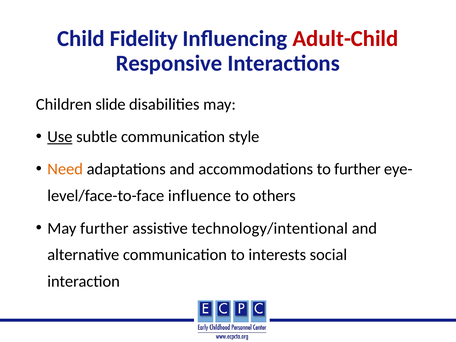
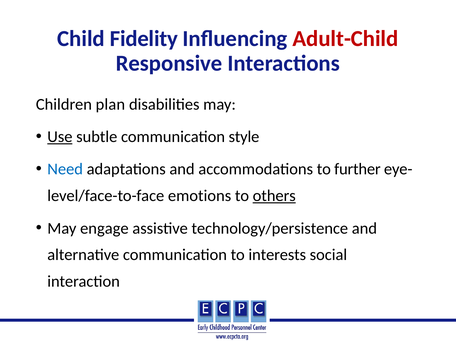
slide: slide -> plan
Need colour: orange -> blue
influence: influence -> emotions
others underline: none -> present
May further: further -> engage
technology/intentional: technology/intentional -> technology/persistence
